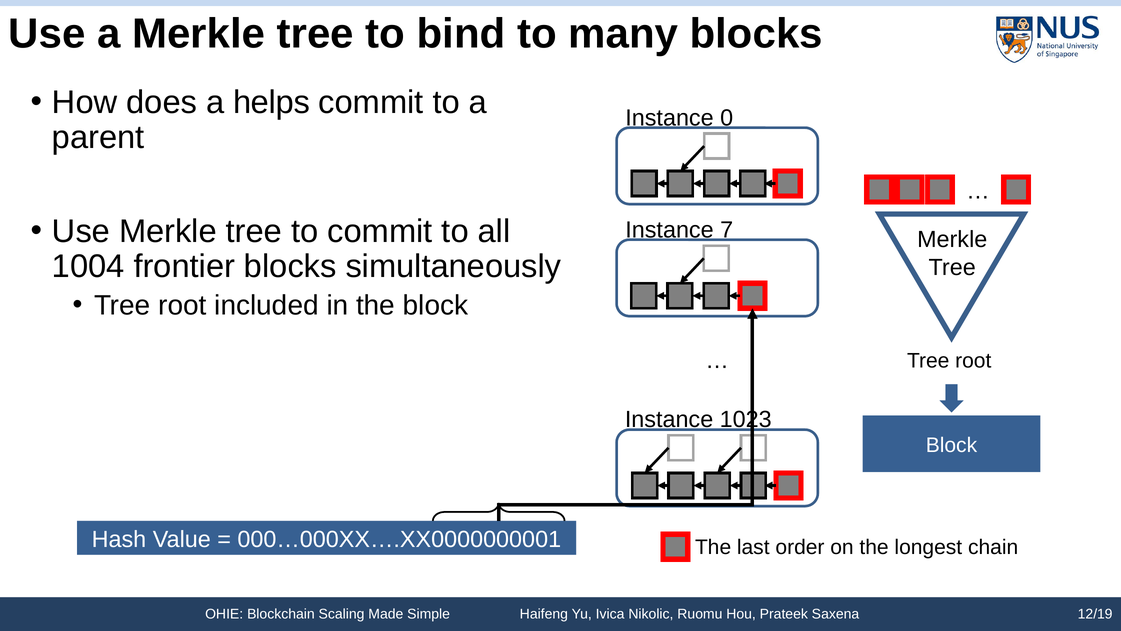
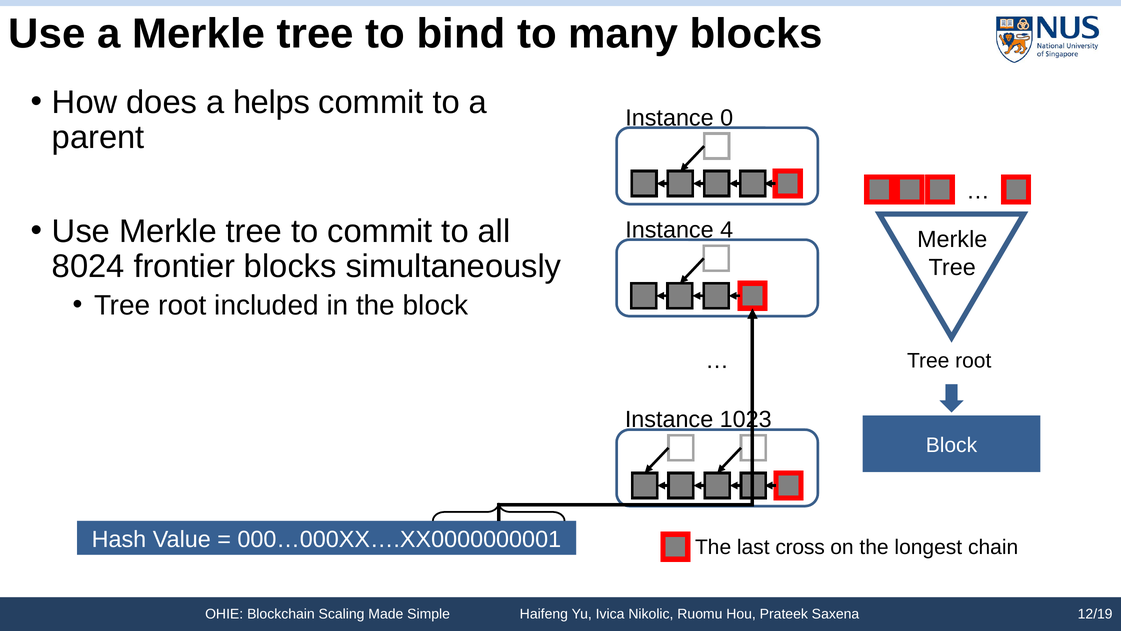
7: 7 -> 4
1004: 1004 -> 8024
order: order -> cross
